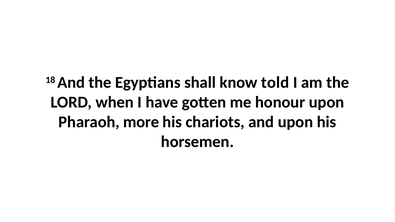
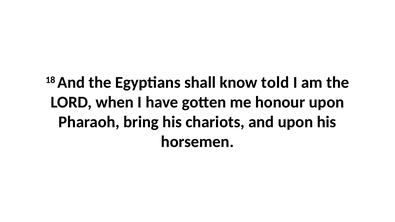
more: more -> bring
